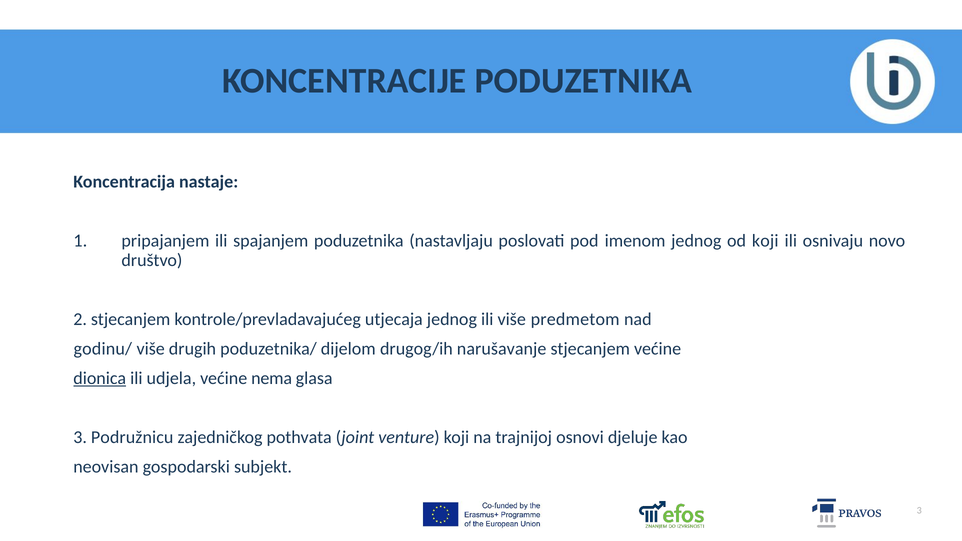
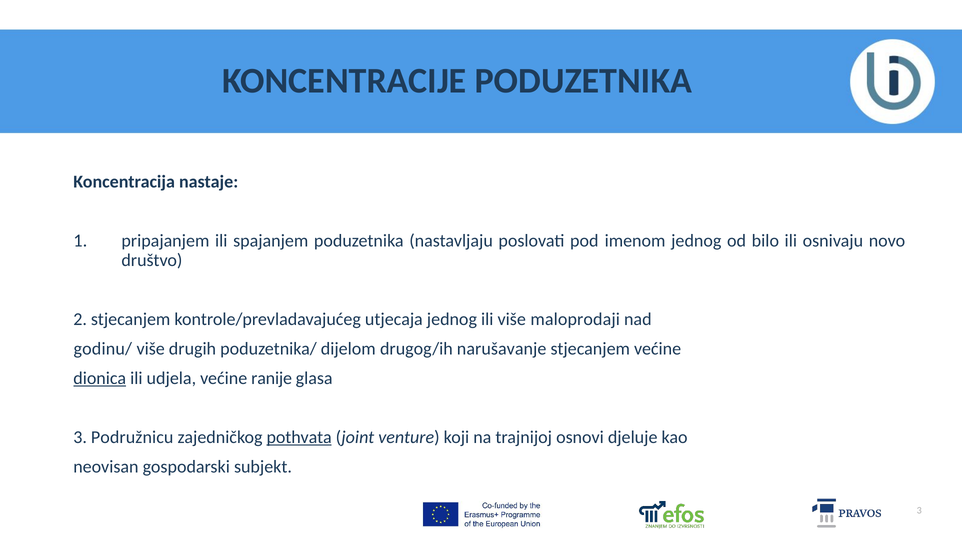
od koji: koji -> bilo
predmetom: predmetom -> maloprodaji
nema: nema -> ranije
pothvata underline: none -> present
